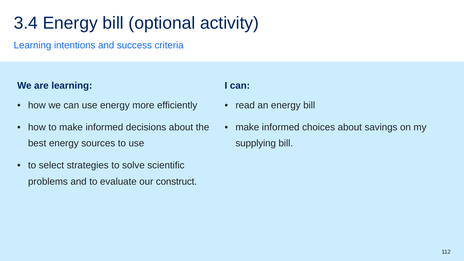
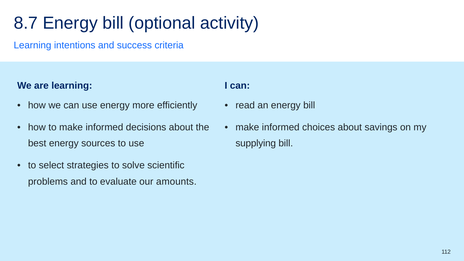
3.4: 3.4 -> 8.7
construct: construct -> amounts
